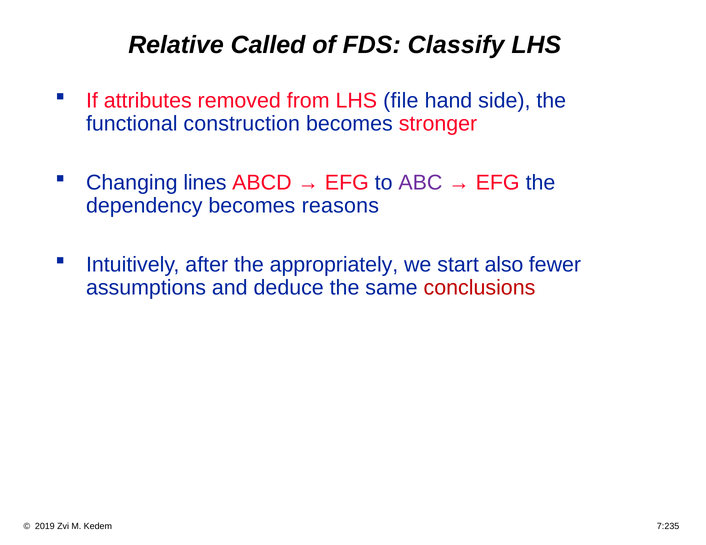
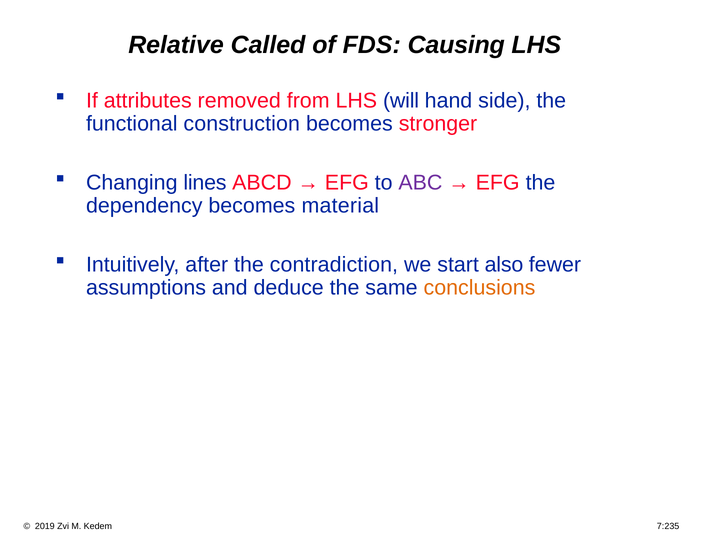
Classify: Classify -> Causing
file: file -> will
reasons: reasons -> material
appropriately: appropriately -> contradiction
conclusions colour: red -> orange
